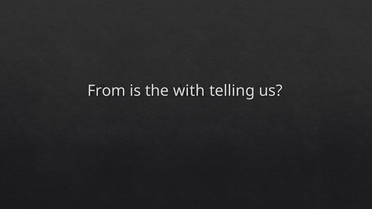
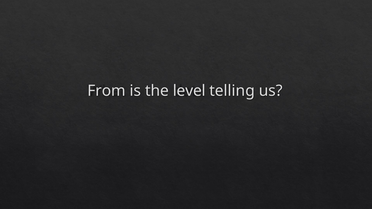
with: with -> level
